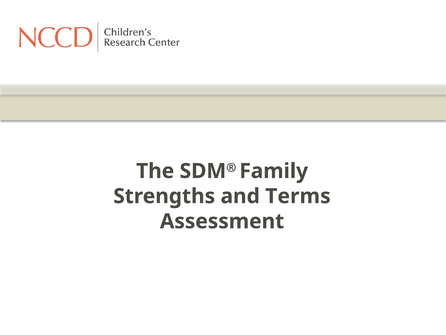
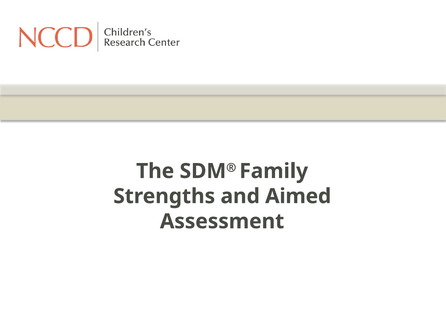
Terms: Terms -> Aimed
